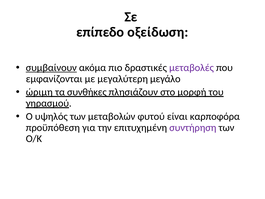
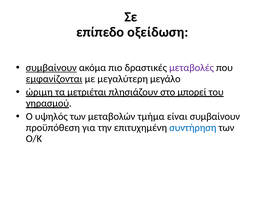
εμφανίζονται underline: none -> present
συνθήκες: συνθήκες -> μετριέται
μορφή: μορφή -> μπορεί
φυτού: φυτού -> τμήμα
είναι καρποφόρα: καρποφόρα -> συμβαίνουν
συντήρηση colour: purple -> blue
